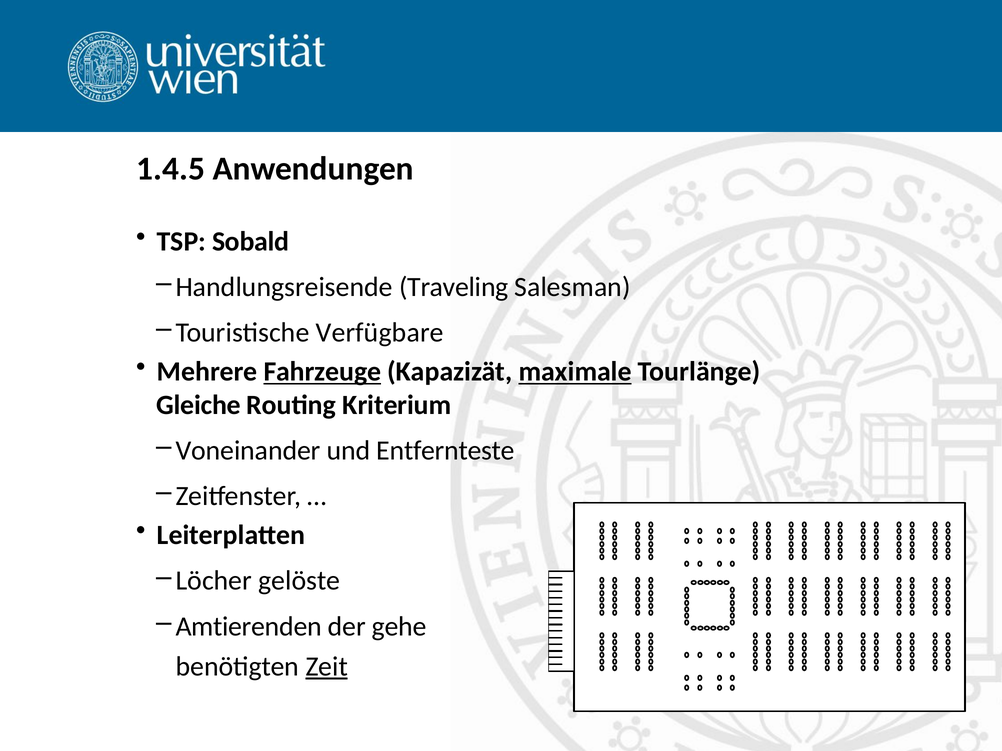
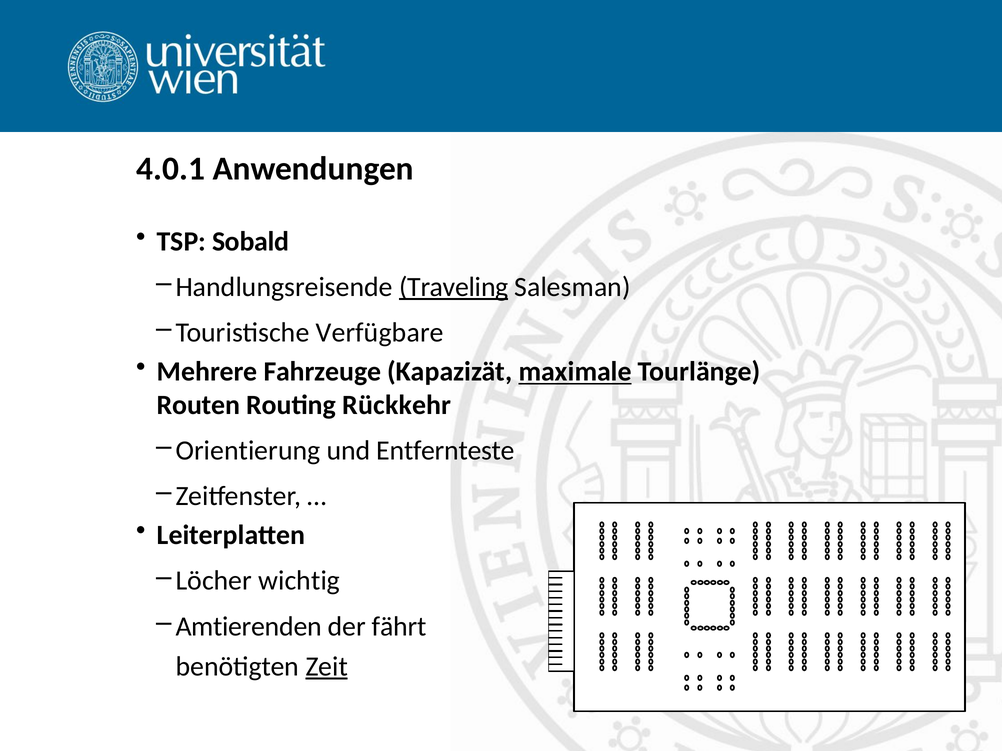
1.4.5: 1.4.5 -> 4.0.1
Traveling underline: none -> present
Fahrzeuge underline: present -> none
Gleiche: Gleiche -> Routen
Kriterium: Kriterium -> Rückkehr
Voneinander: Voneinander -> Orientierung
gelöste: gelöste -> wichtig
gehe: gehe -> fährt
